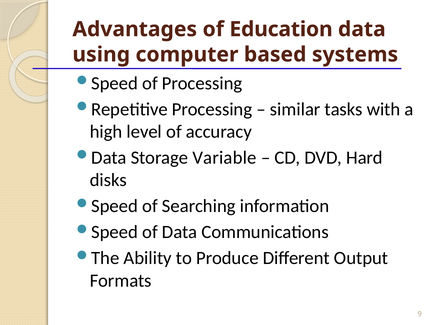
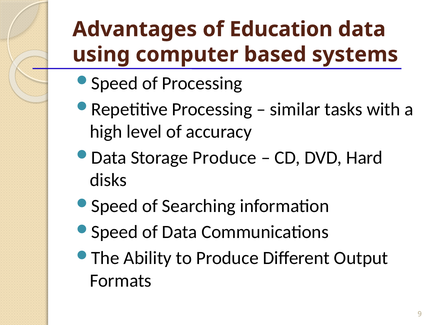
Storage Variable: Variable -> Produce
